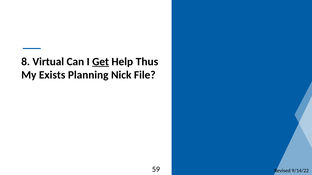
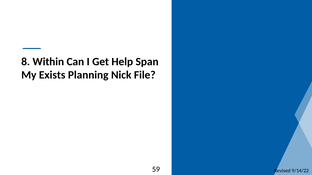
Virtual: Virtual -> Within
Get underline: present -> none
Thus: Thus -> Span
